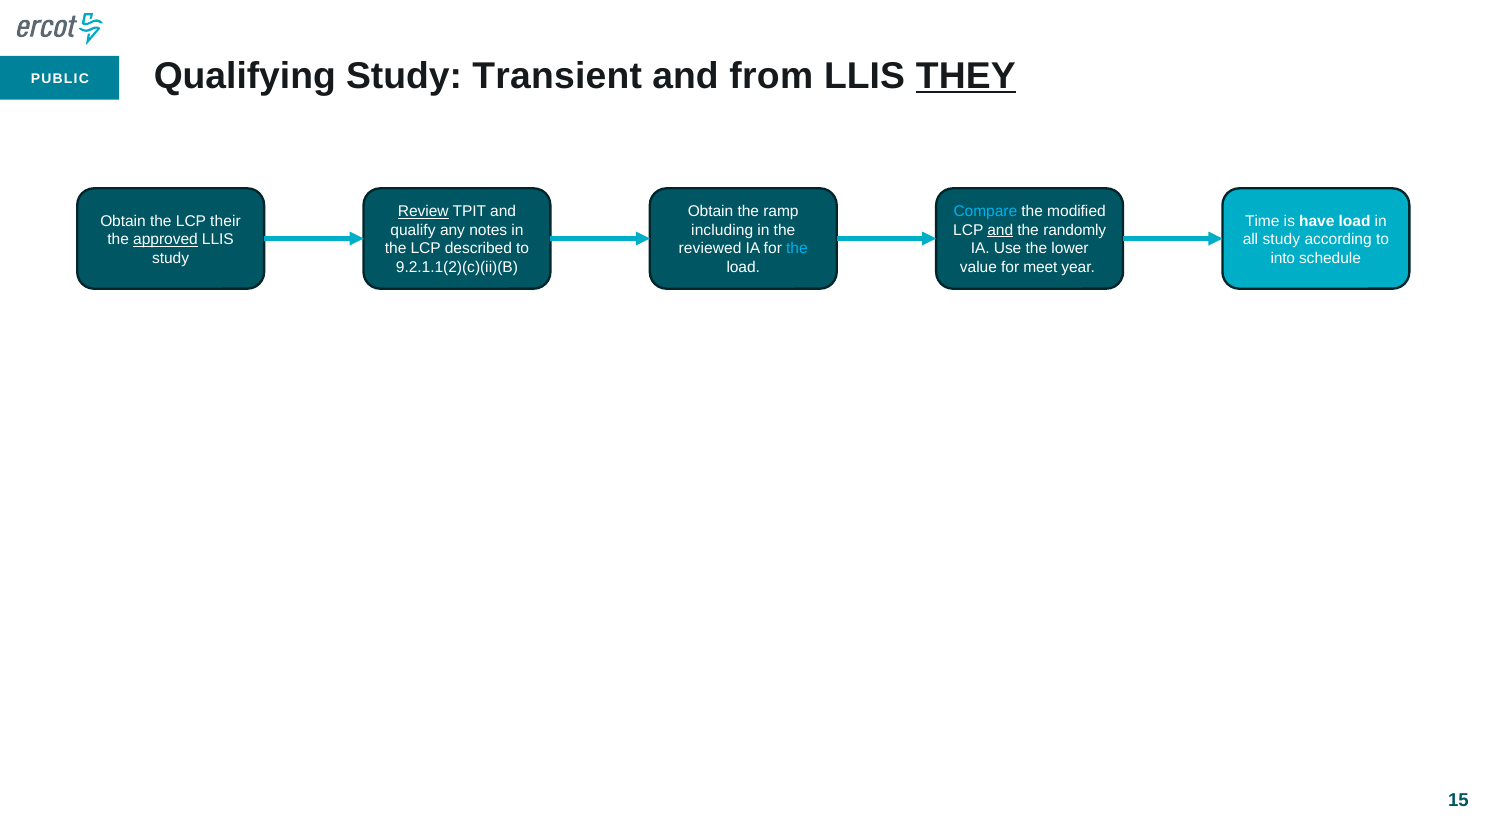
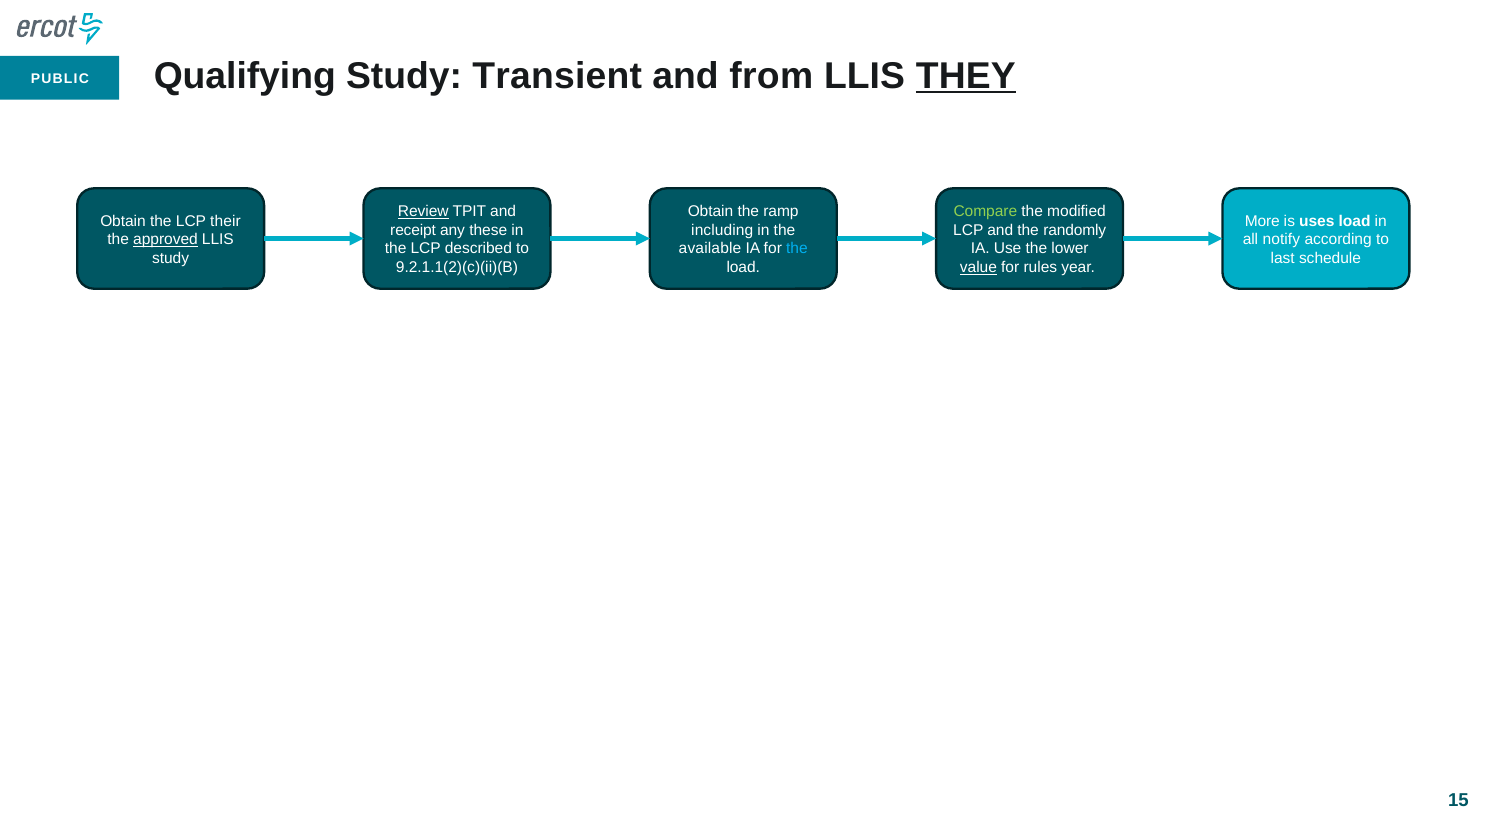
Compare colour: light blue -> light green
Time: Time -> More
have: have -> uses
qualify: qualify -> receipt
notes: notes -> these
and at (1000, 230) underline: present -> none
all study: study -> notify
reviewed: reviewed -> available
into: into -> last
value underline: none -> present
meet: meet -> rules
